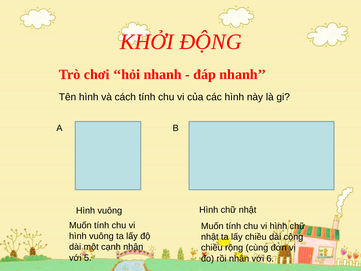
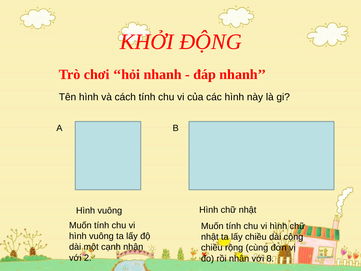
5: 5 -> 2
6: 6 -> 8
